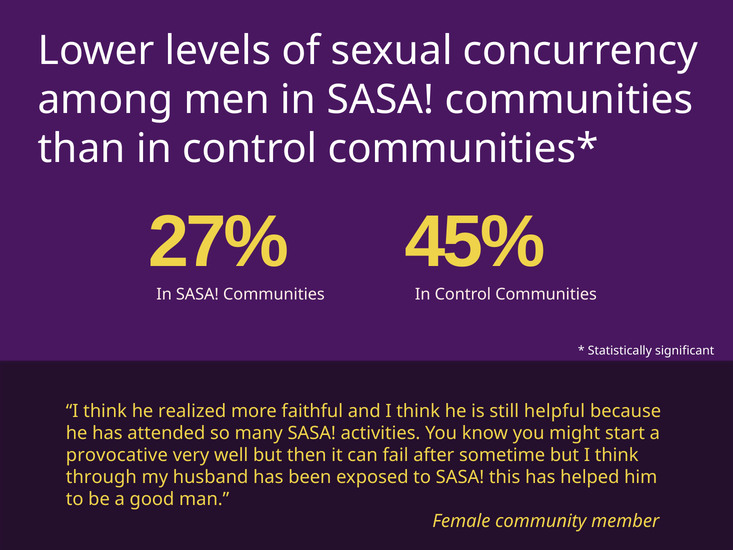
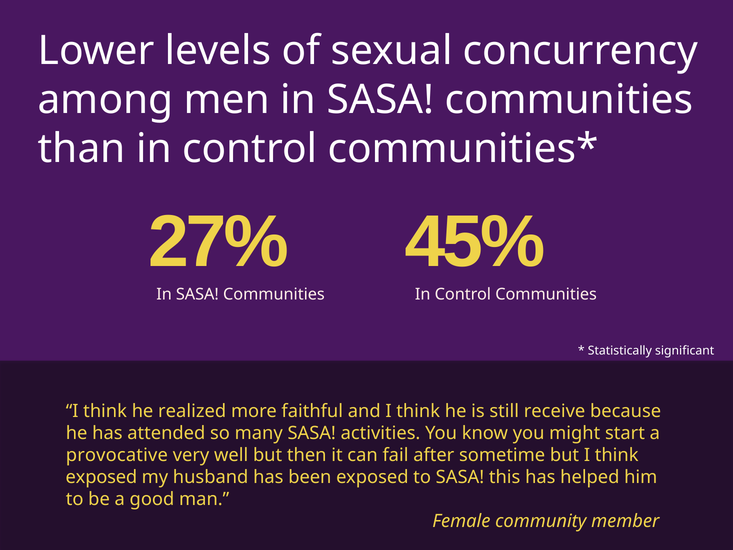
helpful: helpful -> receive
through at (101, 477): through -> exposed
